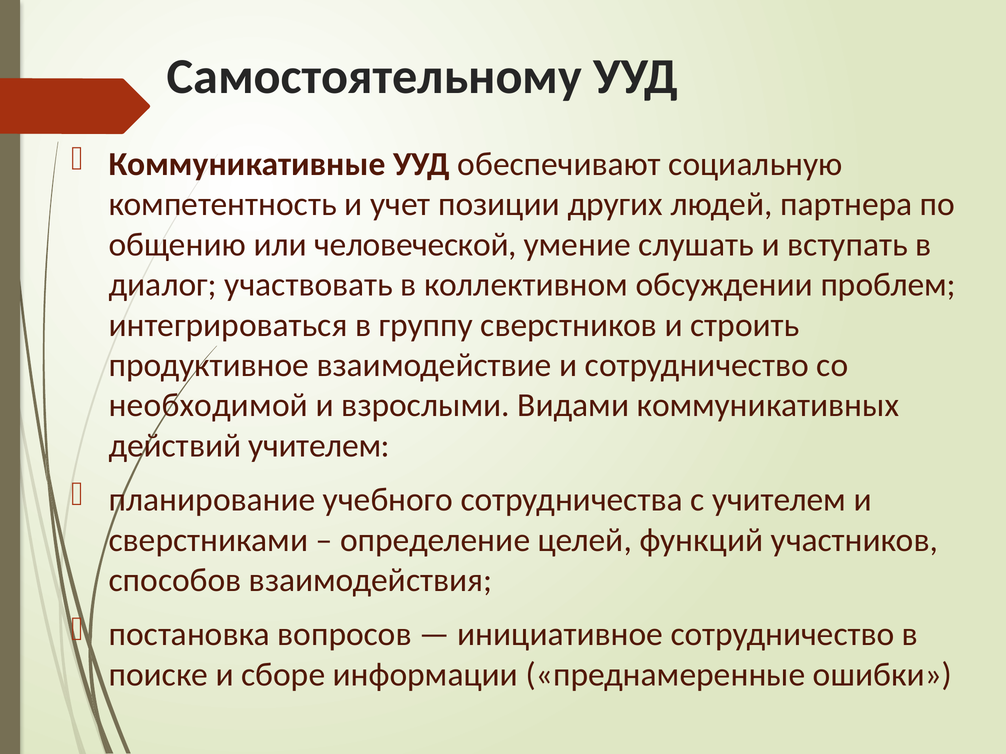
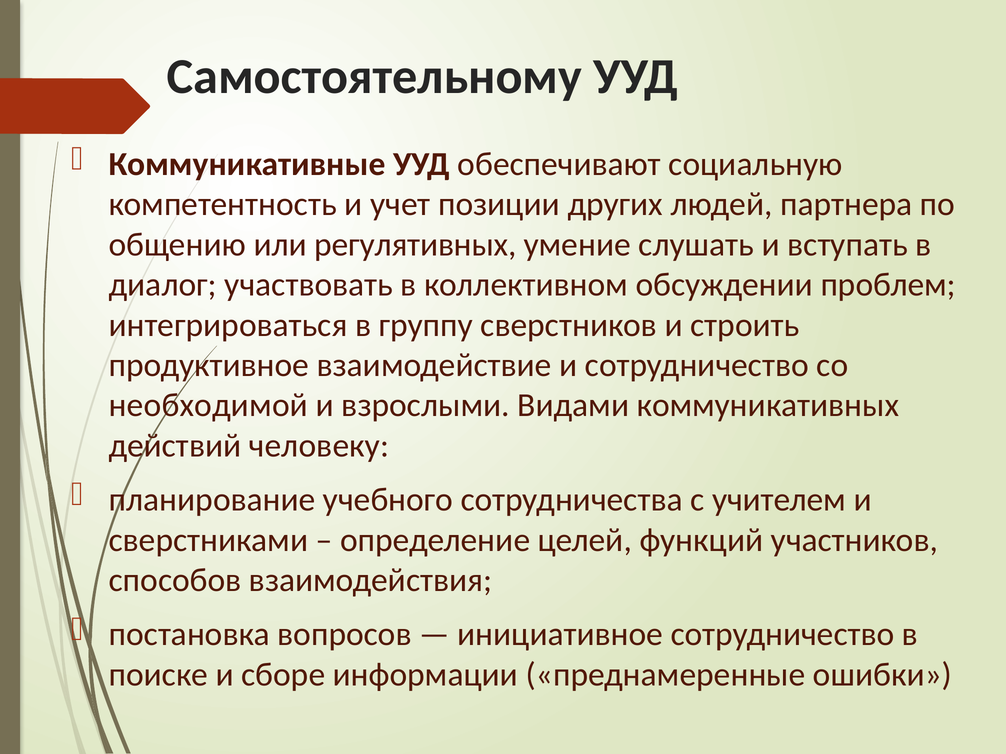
человеческой: человеческой -> регулятивных
действий учителем: учителем -> человеку
